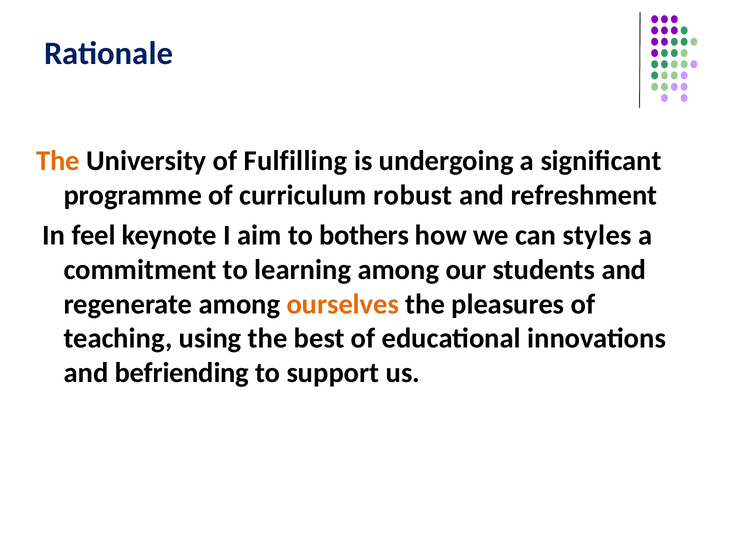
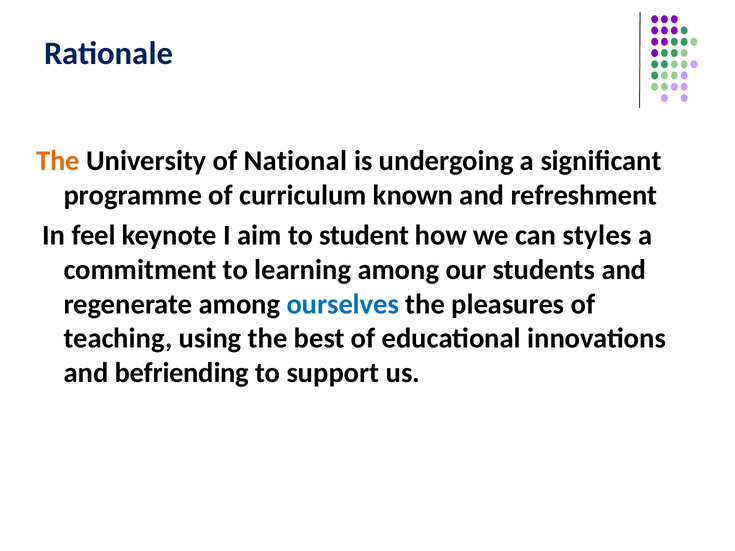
Fulfilling: Fulfilling -> National
robust: robust -> known
bothers: bothers -> student
ourselves colour: orange -> blue
